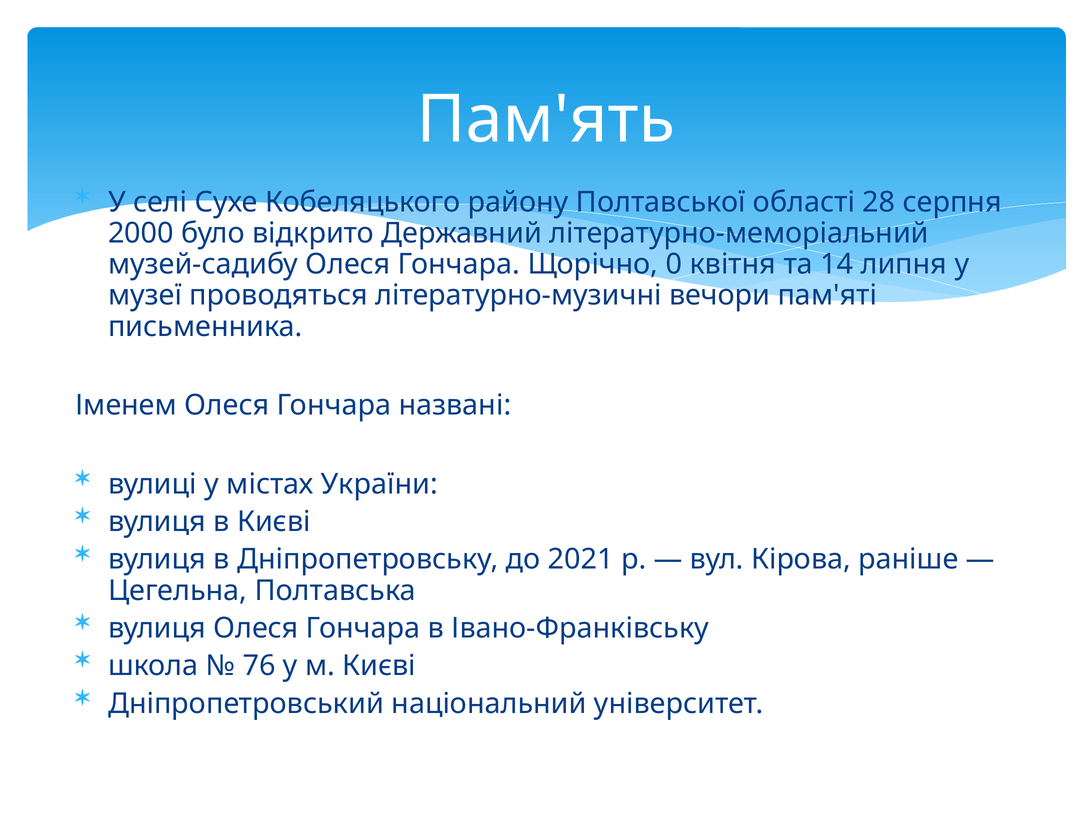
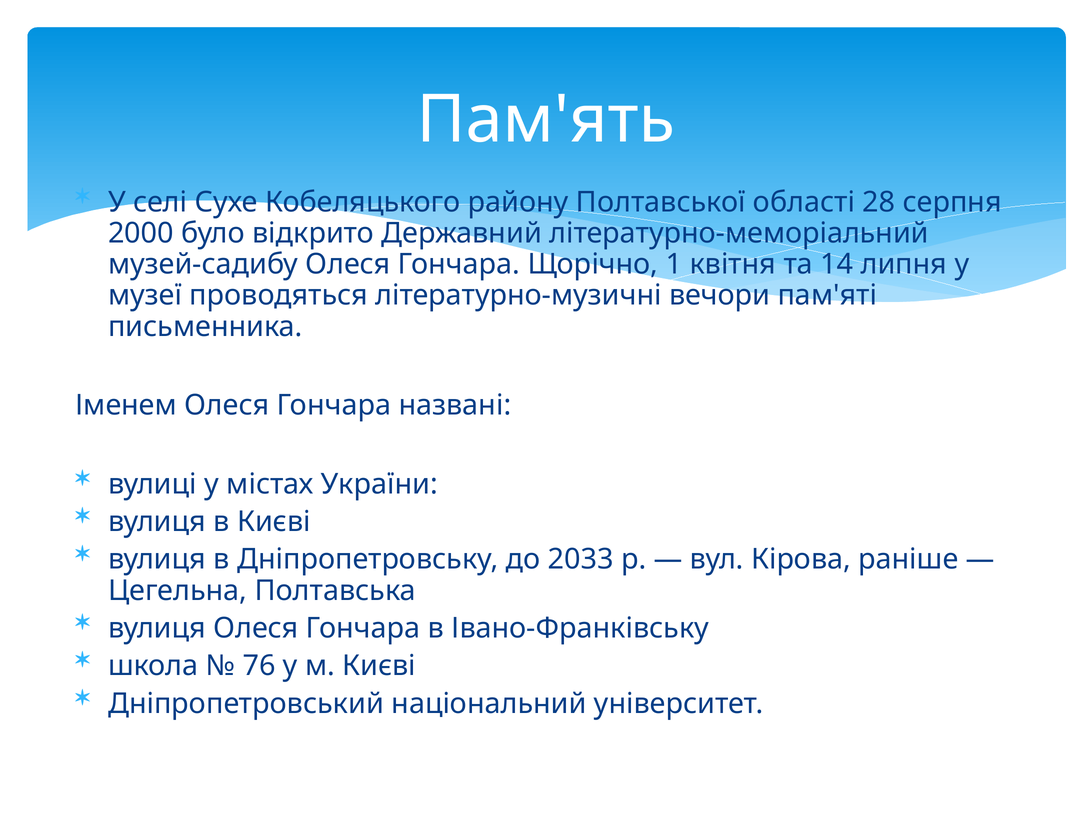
0: 0 -> 1
2021: 2021 -> 2033
